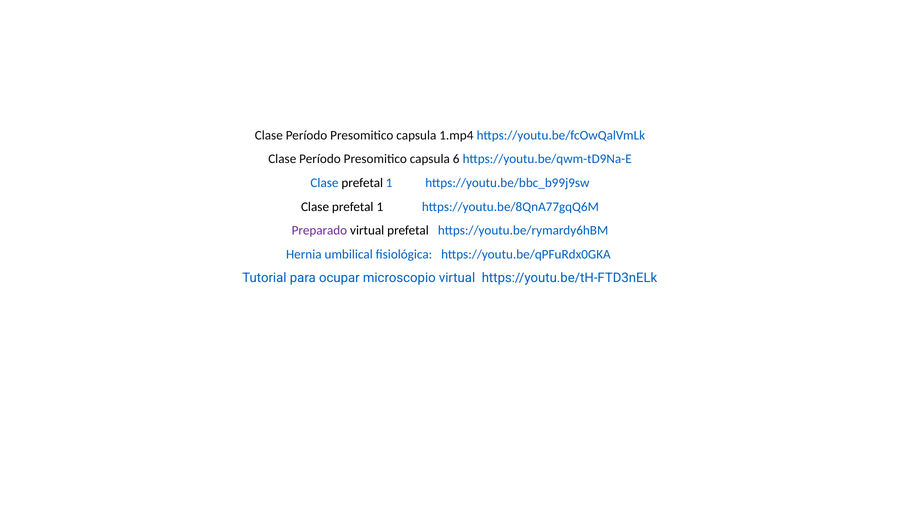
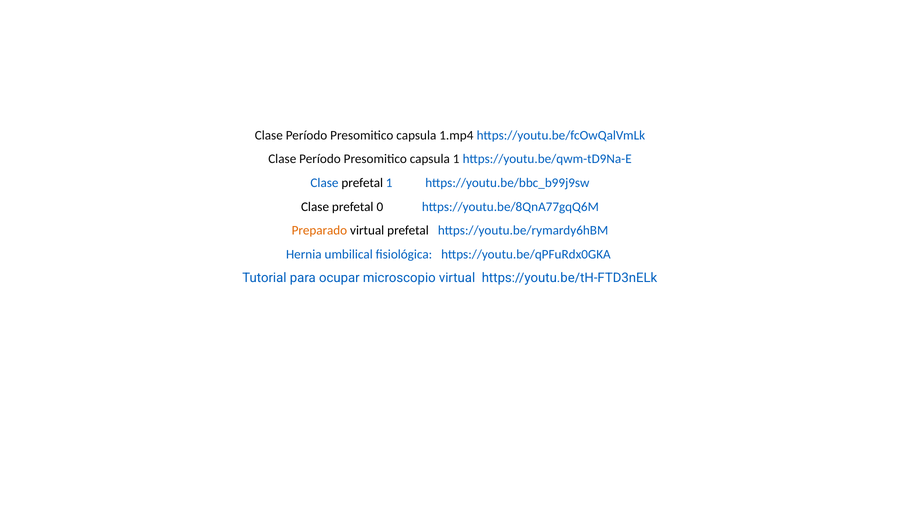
capsula 6: 6 -> 1
1 at (380, 207): 1 -> 0
Preparado colour: purple -> orange
